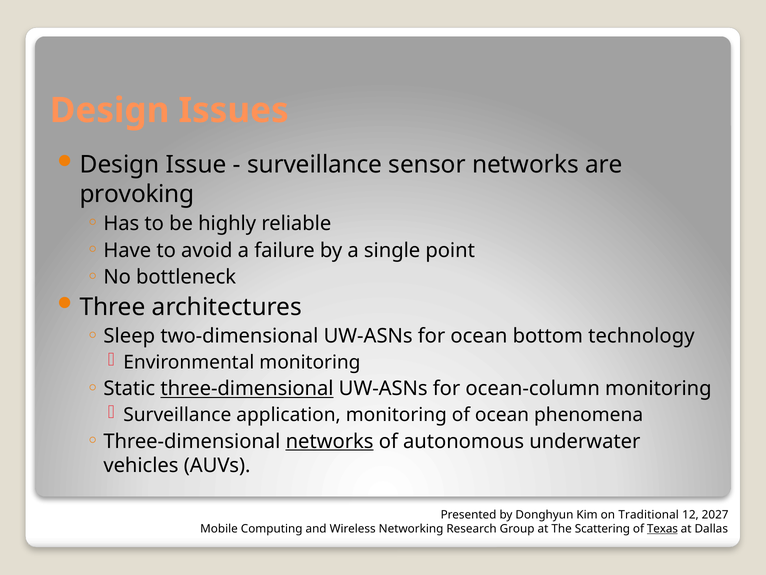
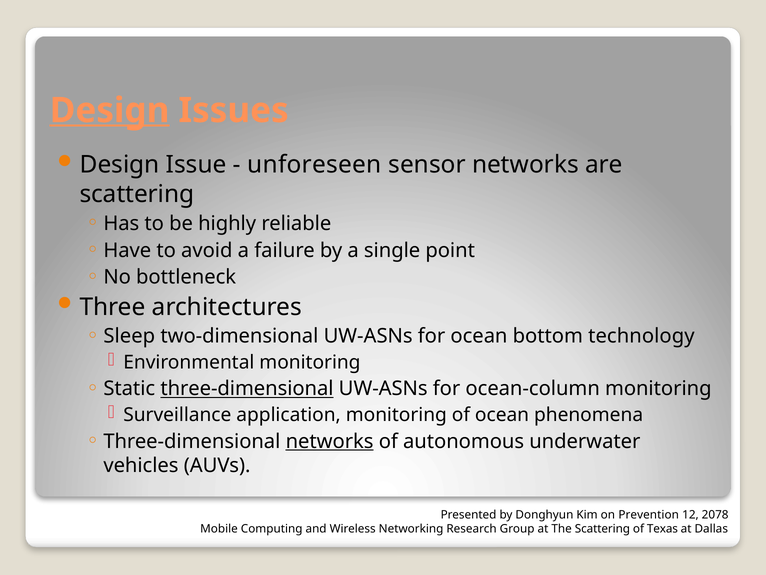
Design at (110, 110) underline: none -> present
surveillance at (315, 165): surveillance -> unforeseen
provoking at (137, 194): provoking -> scattering
Traditional: Traditional -> Prevention
2027: 2027 -> 2078
Texas underline: present -> none
